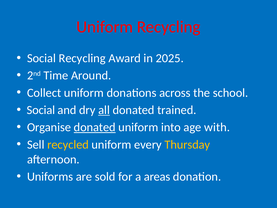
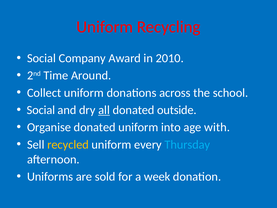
Social Recycling: Recycling -> Company
2025: 2025 -> 2010
trained: trained -> outside
donated at (95, 127) underline: present -> none
Thursday colour: yellow -> light blue
areas: areas -> week
